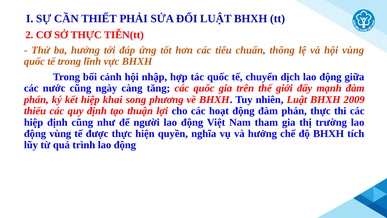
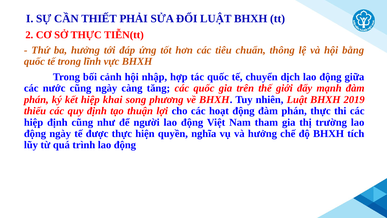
hội vùng: vùng -> bằng
2009: 2009 -> 2019
động vùng: vùng -> ngày
